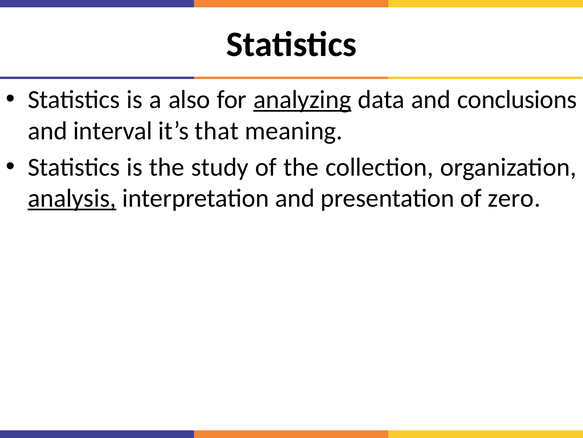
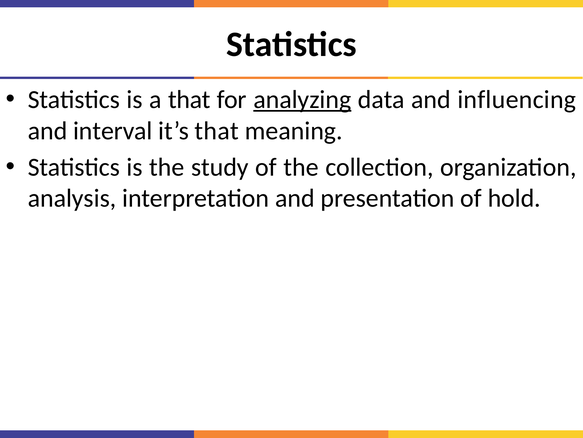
a also: also -> that
conclusions: conclusions -> influencing
analysis underline: present -> none
zero: zero -> hold
